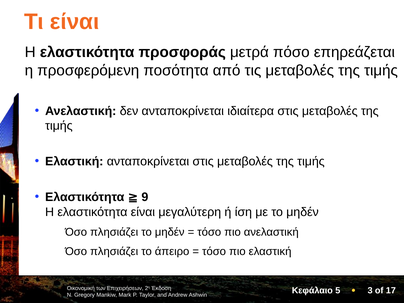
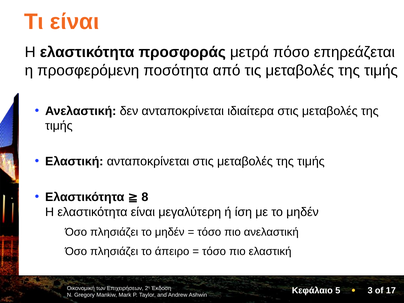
9: 9 -> 8
